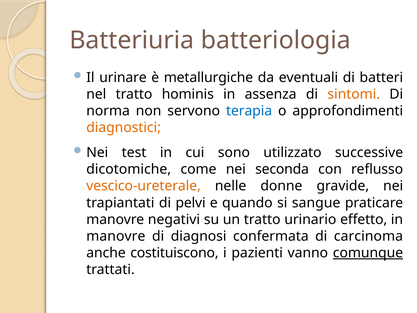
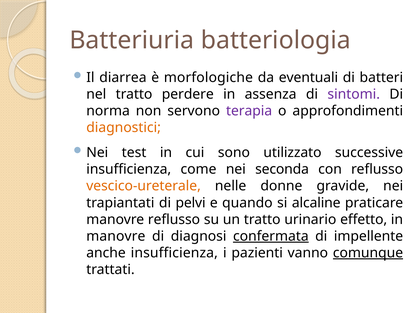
urinare: urinare -> diarrea
metallurgiche: metallurgiche -> morfologiche
hominis: hominis -> perdere
sintomi colour: orange -> purple
terapia colour: blue -> purple
dicotomiche at (129, 169): dicotomiche -> insufficienza
sangue: sangue -> alcaline
manovre negativi: negativi -> reflusso
confermata underline: none -> present
carcinoma: carcinoma -> impellente
anche costituiscono: costituiscono -> insufficienza
